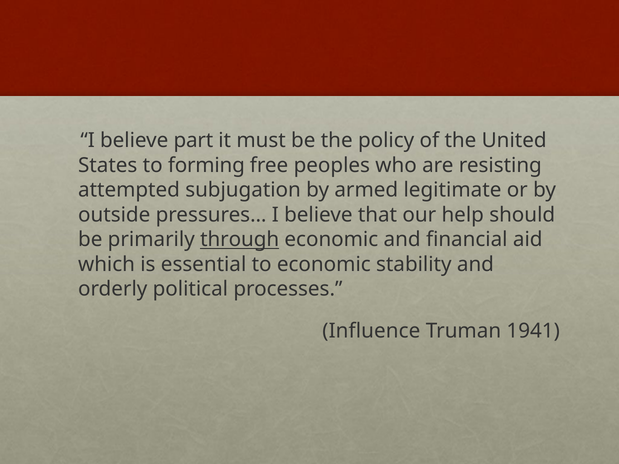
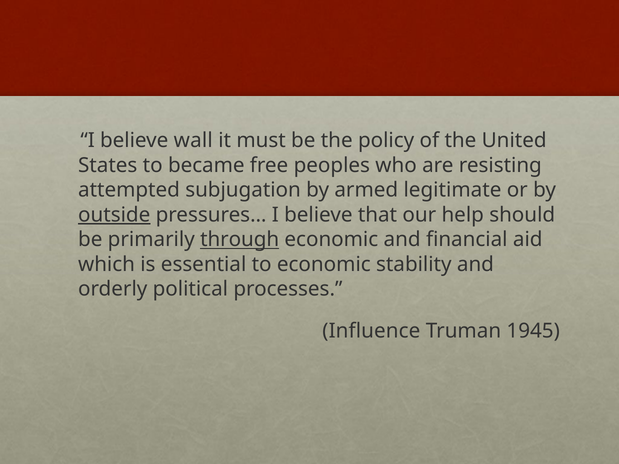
part: part -> wall
forming: forming -> became
outside underline: none -> present
1941: 1941 -> 1945
